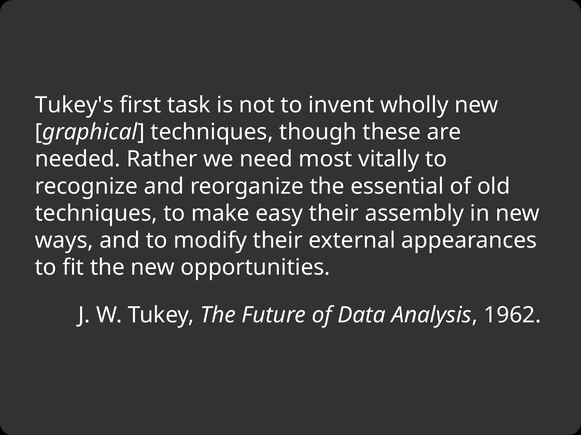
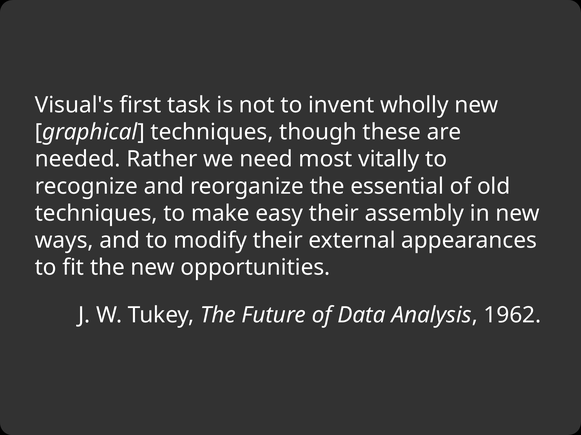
Tukey's: Tukey's -> Visual's
